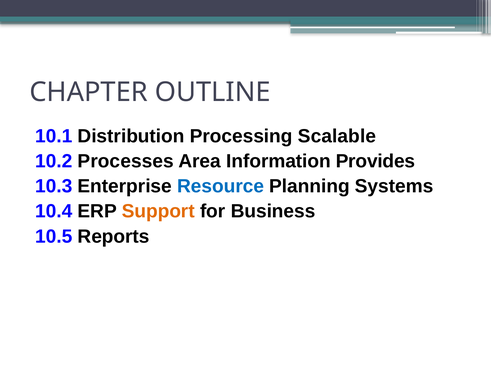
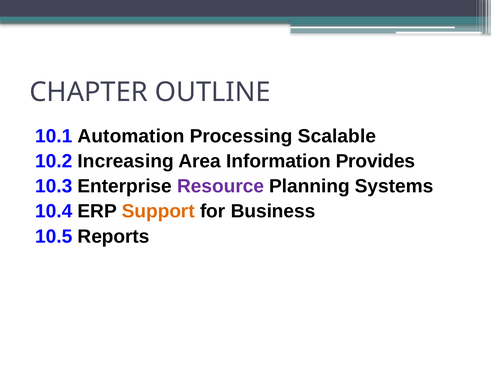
Distribution: Distribution -> Automation
Processes: Processes -> Increasing
Resource colour: blue -> purple
